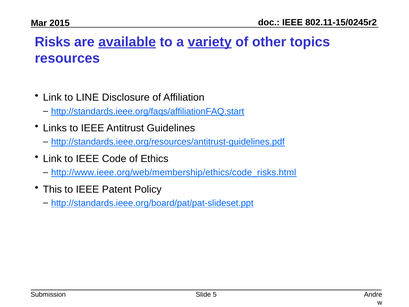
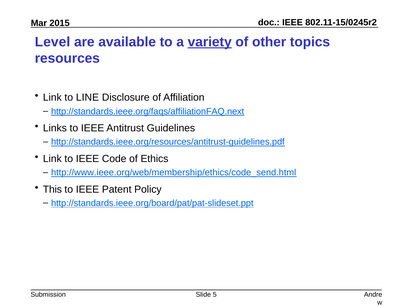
Risks: Risks -> Level
available underline: present -> none
http://standards.ieee.org/faqs/affiliationFAQ.start: http://standards.ieee.org/faqs/affiliationFAQ.start -> http://standards.ieee.org/faqs/affiliationFAQ.next
http://www.ieee.org/web/membership/ethics/code_risks.html: http://www.ieee.org/web/membership/ethics/code_risks.html -> http://www.ieee.org/web/membership/ethics/code_send.html
